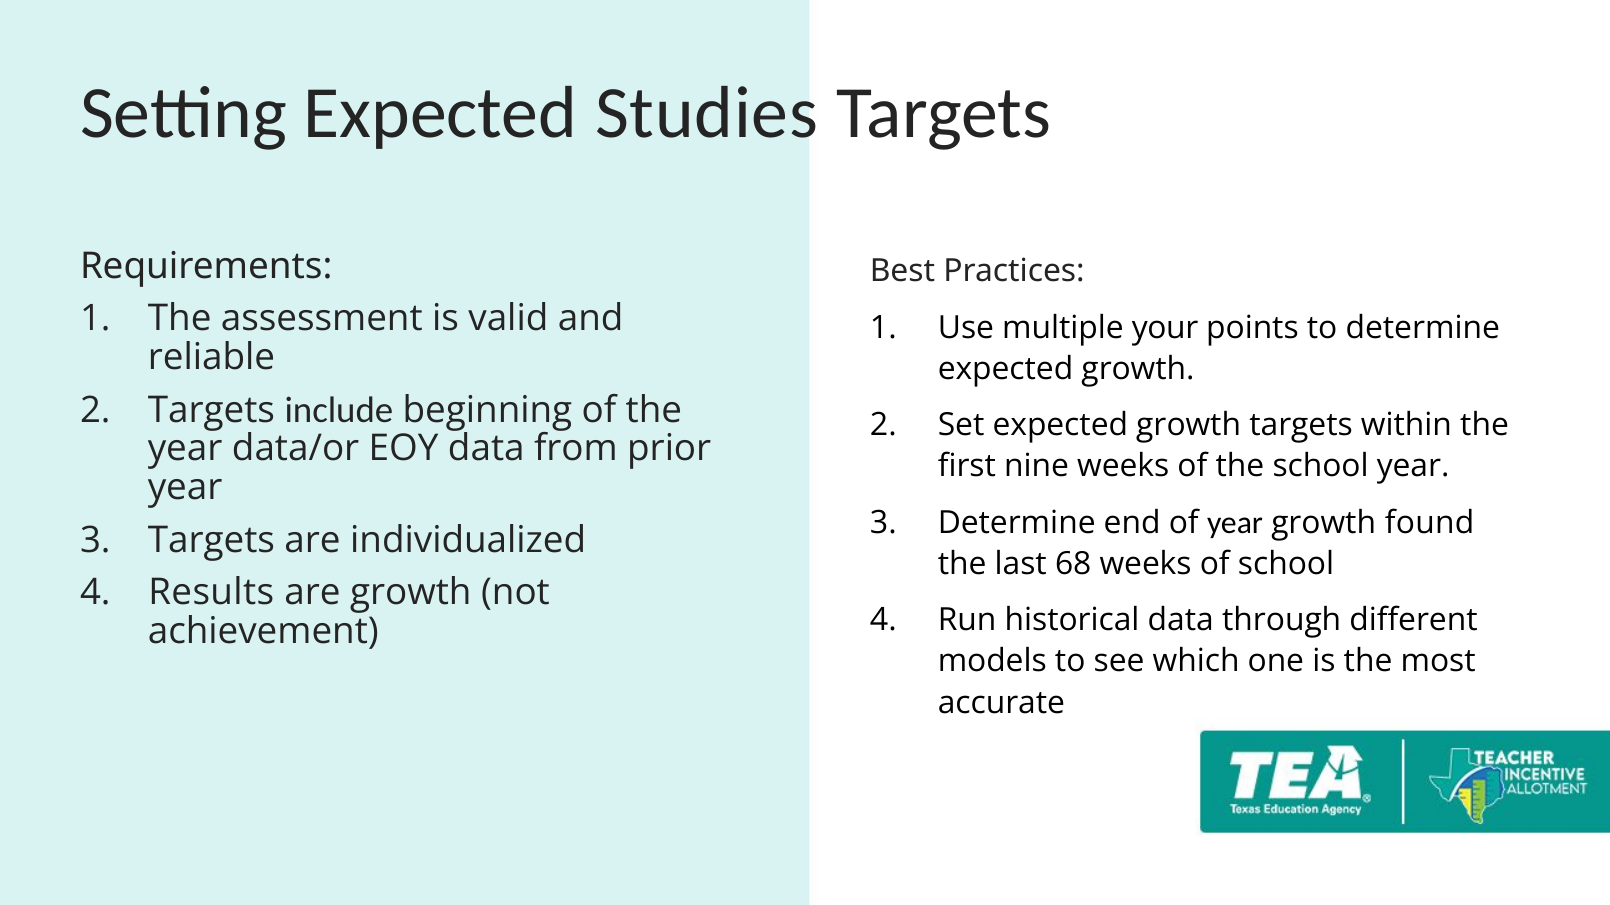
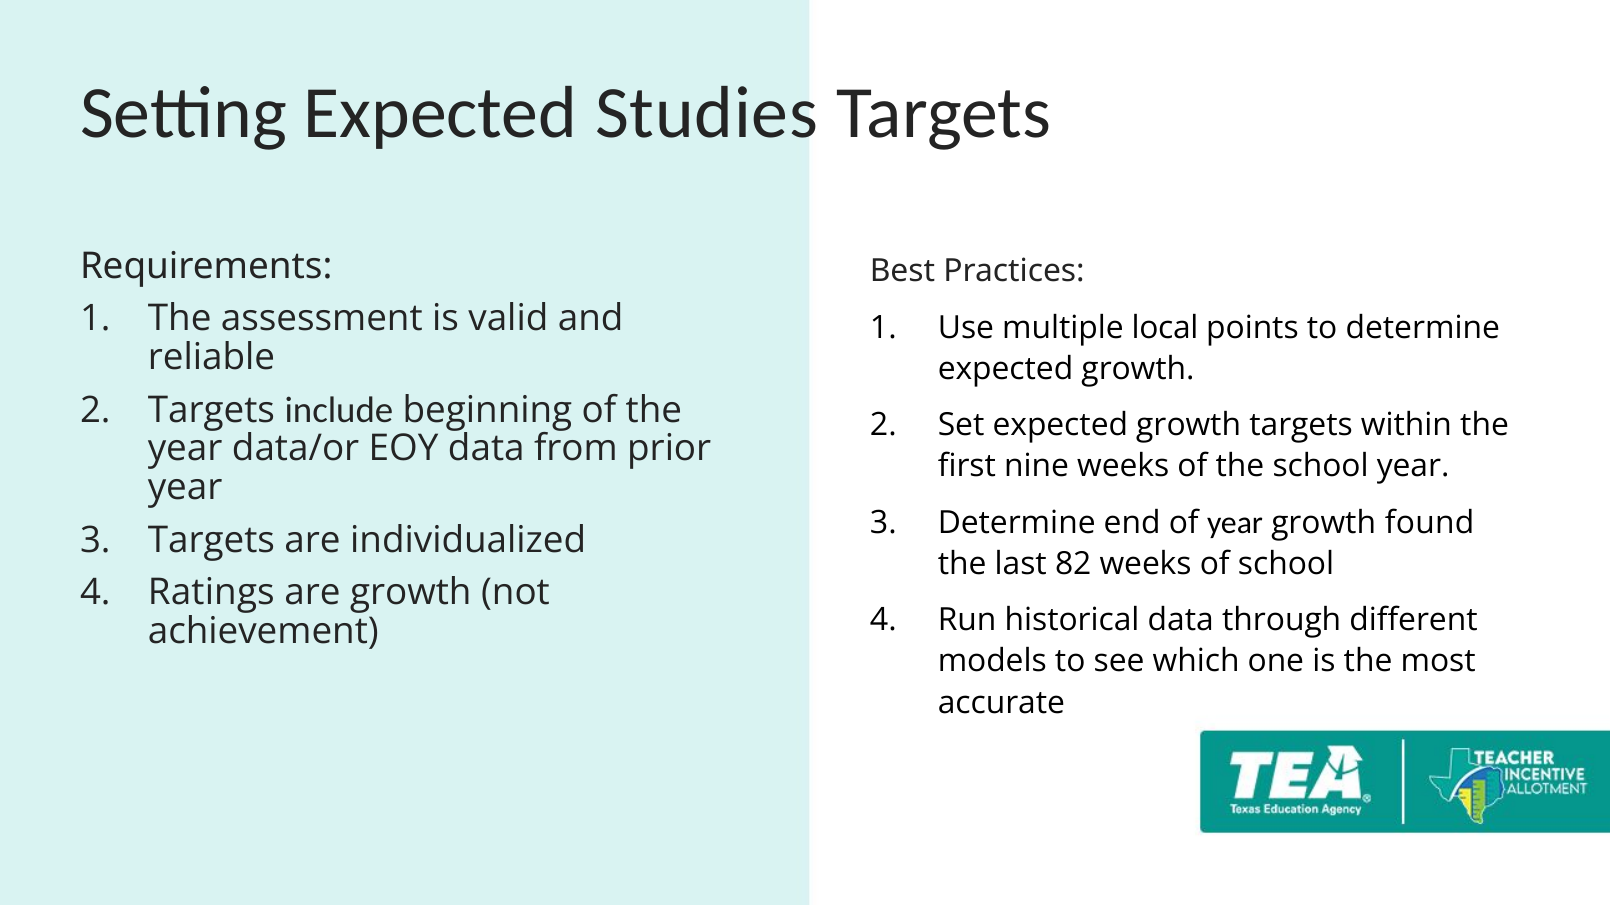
your: your -> local
68: 68 -> 82
Results: Results -> Ratings
